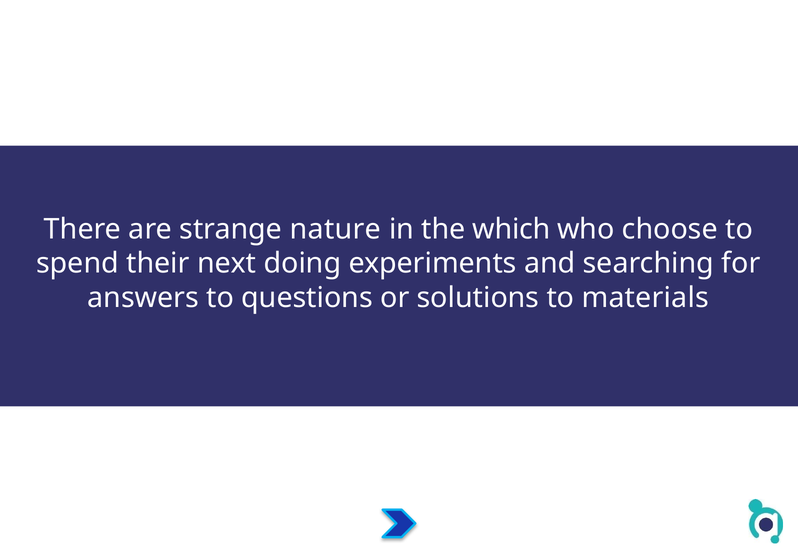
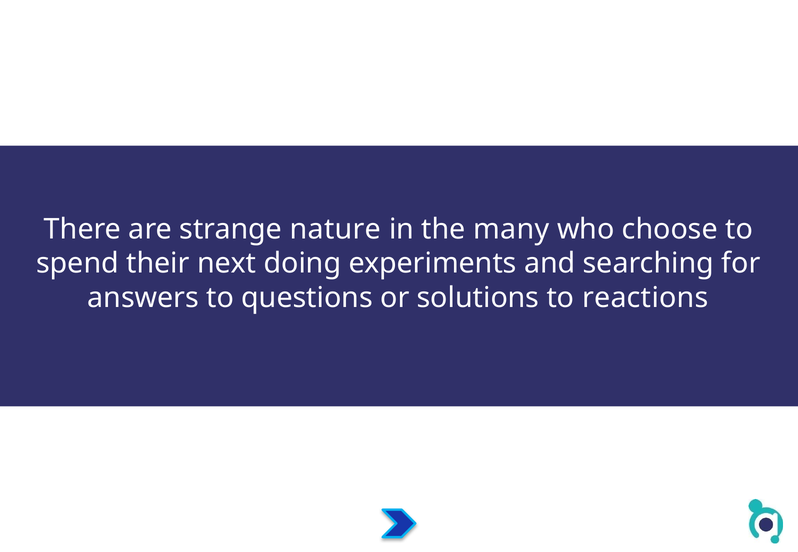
which: which -> many
materials: materials -> reactions
